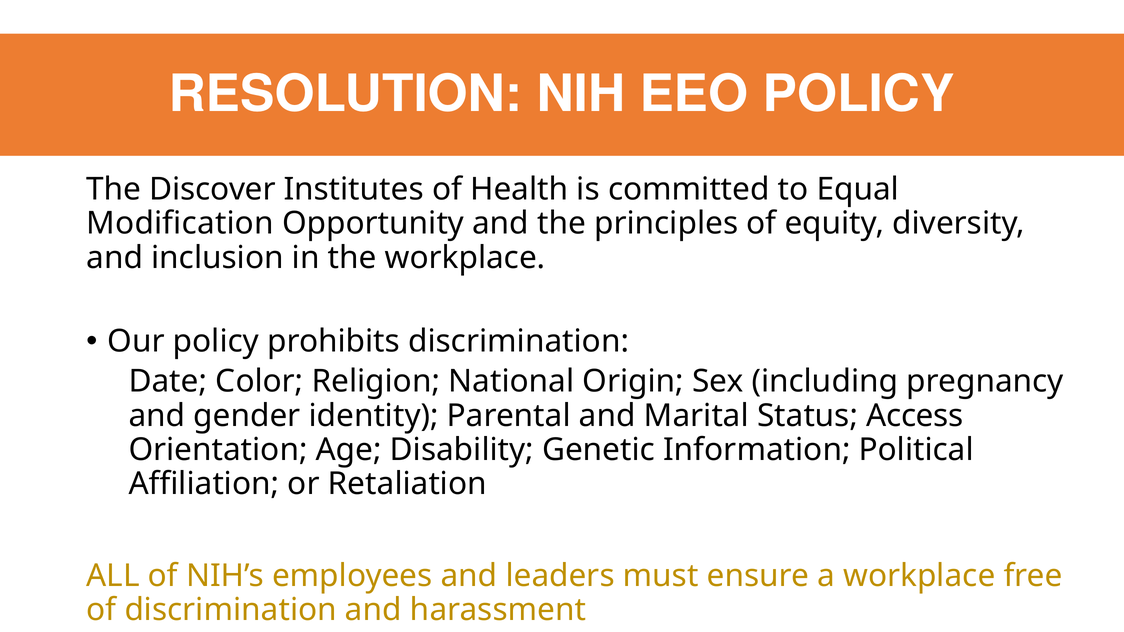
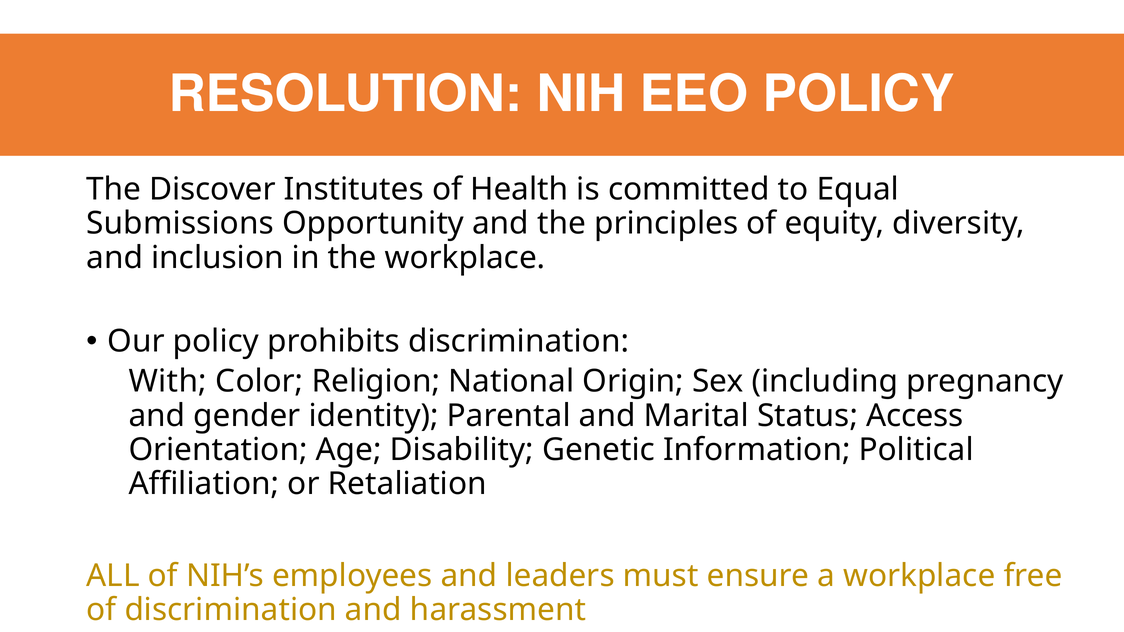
Modification: Modification -> Submissions
Date: Date -> With
